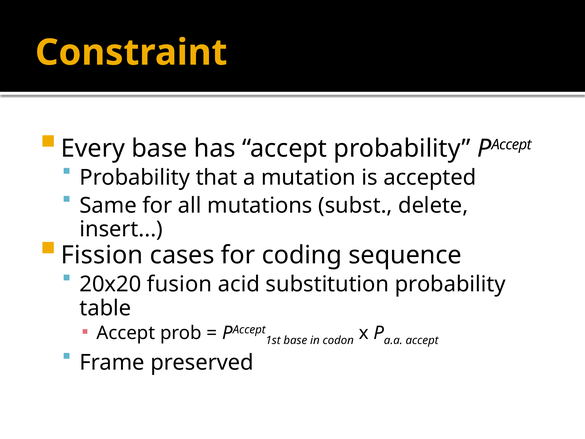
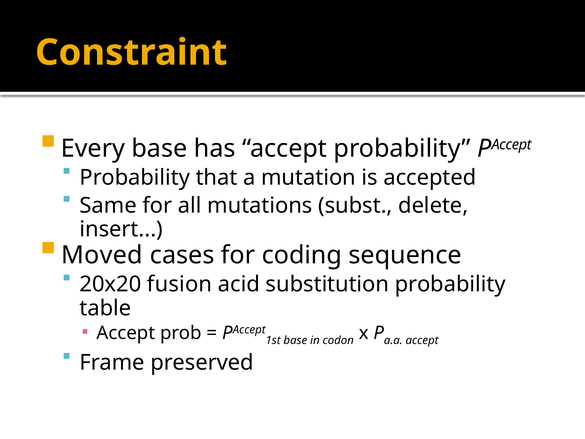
Fission: Fission -> Moved
